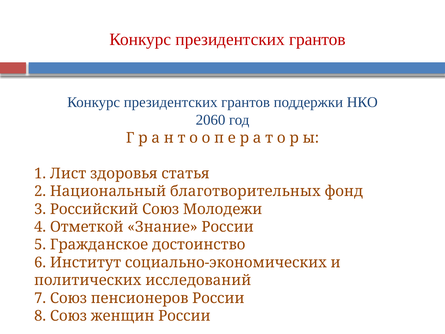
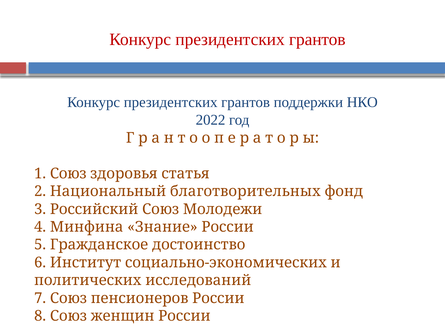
2060: 2060 -> 2022
1 Лист: Лист -> Союз
Отметкой: Отметкой -> Минфина
